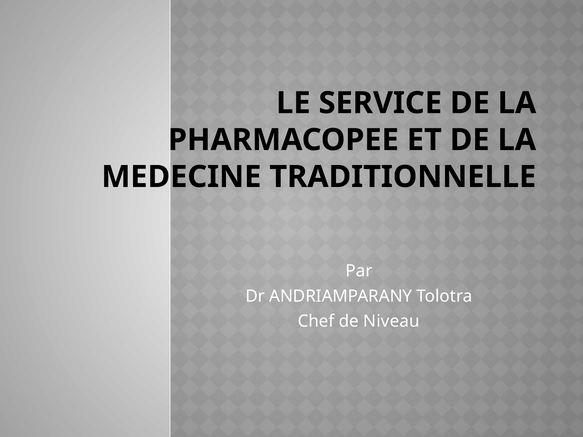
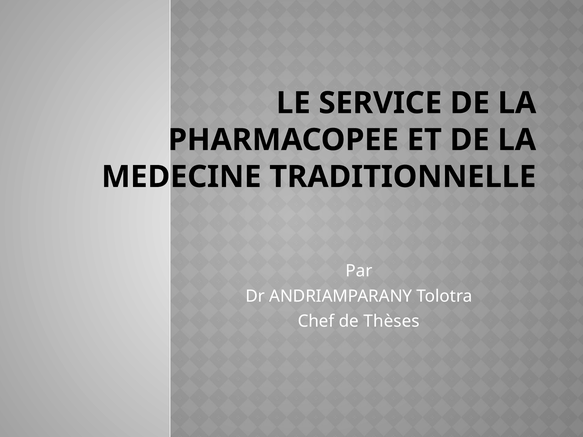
Niveau: Niveau -> Thèses
